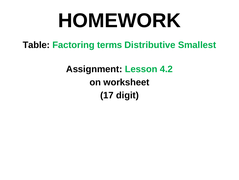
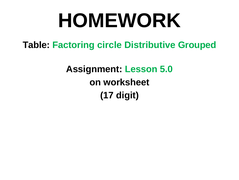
terms: terms -> circle
Smallest: Smallest -> Grouped
4.2: 4.2 -> 5.0
